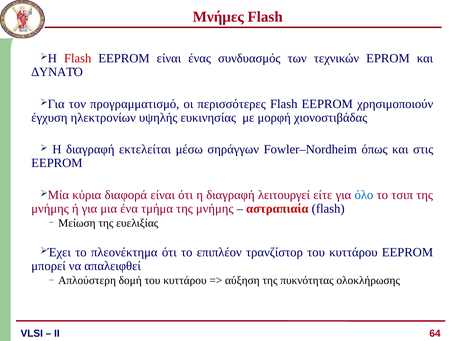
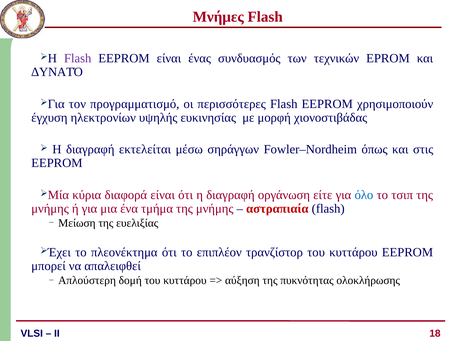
Flash at (78, 58) colour: red -> purple
λειτουργεί: λειτουργεί -> οργάνωση
64: 64 -> 18
